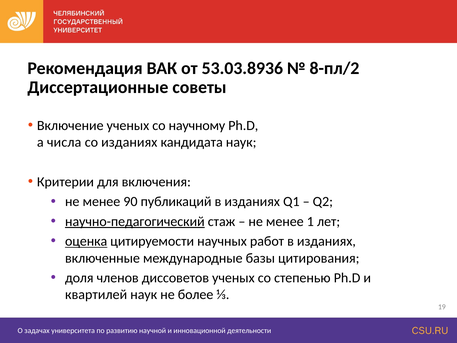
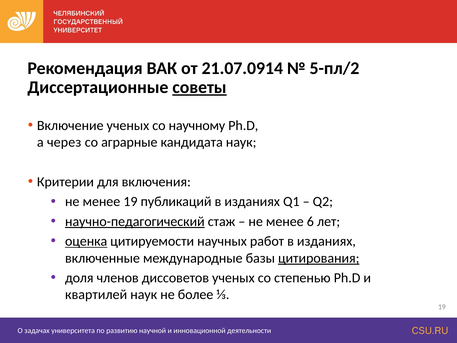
53.03.8936: 53.03.8936 -> 21.07.0914
8-пл/2: 8-пл/2 -> 5-пл/2
советы underline: none -> present
числа: числа -> через
со изданиях: изданиях -> аграрные
менее 90: 90 -> 19
1: 1 -> 6
цитирования underline: none -> present
